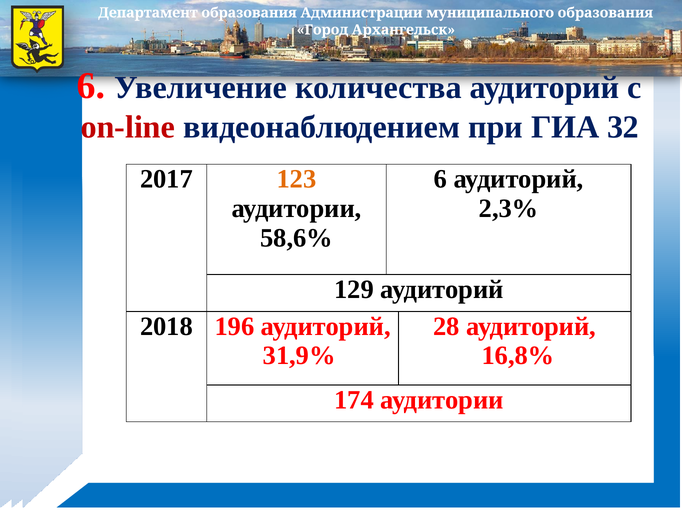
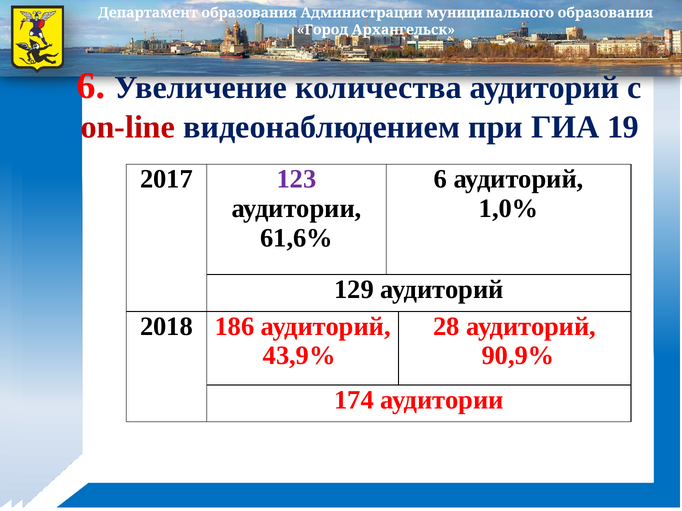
32: 32 -> 19
123 colour: orange -> purple
2,3%: 2,3% -> 1,0%
58,6%: 58,6% -> 61,6%
196: 196 -> 186
31,9%: 31,9% -> 43,9%
16,8%: 16,8% -> 90,9%
